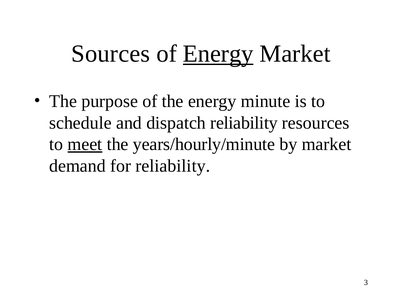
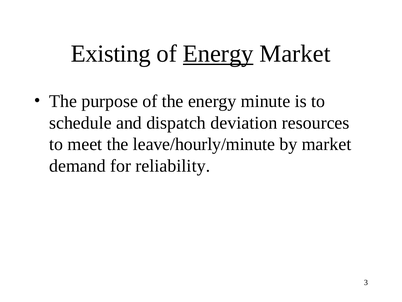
Sources: Sources -> Existing
dispatch reliability: reliability -> deviation
meet underline: present -> none
years/hourly/minute: years/hourly/minute -> leave/hourly/minute
